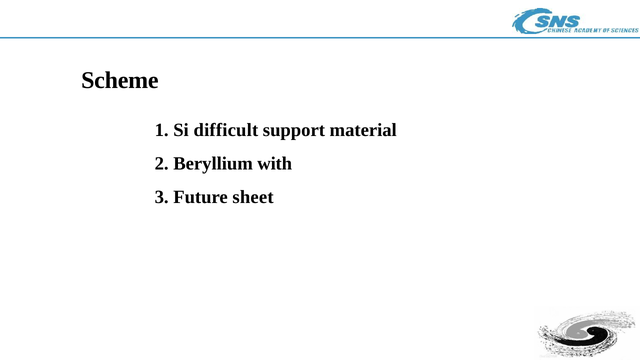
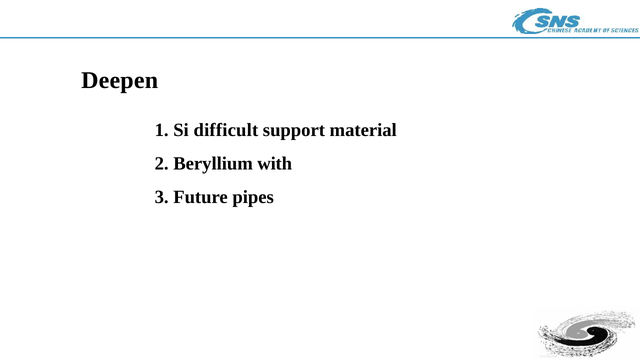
Scheme: Scheme -> Deepen
sheet: sheet -> pipes
